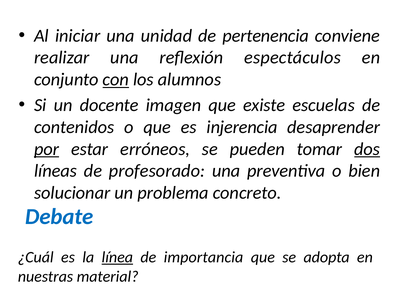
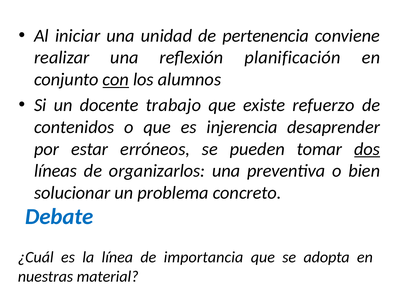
espectáculos: espectáculos -> planificación
imagen: imagen -> trabajo
escuelas: escuelas -> refuerzo
por underline: present -> none
profesorado: profesorado -> organizarlos
línea underline: present -> none
